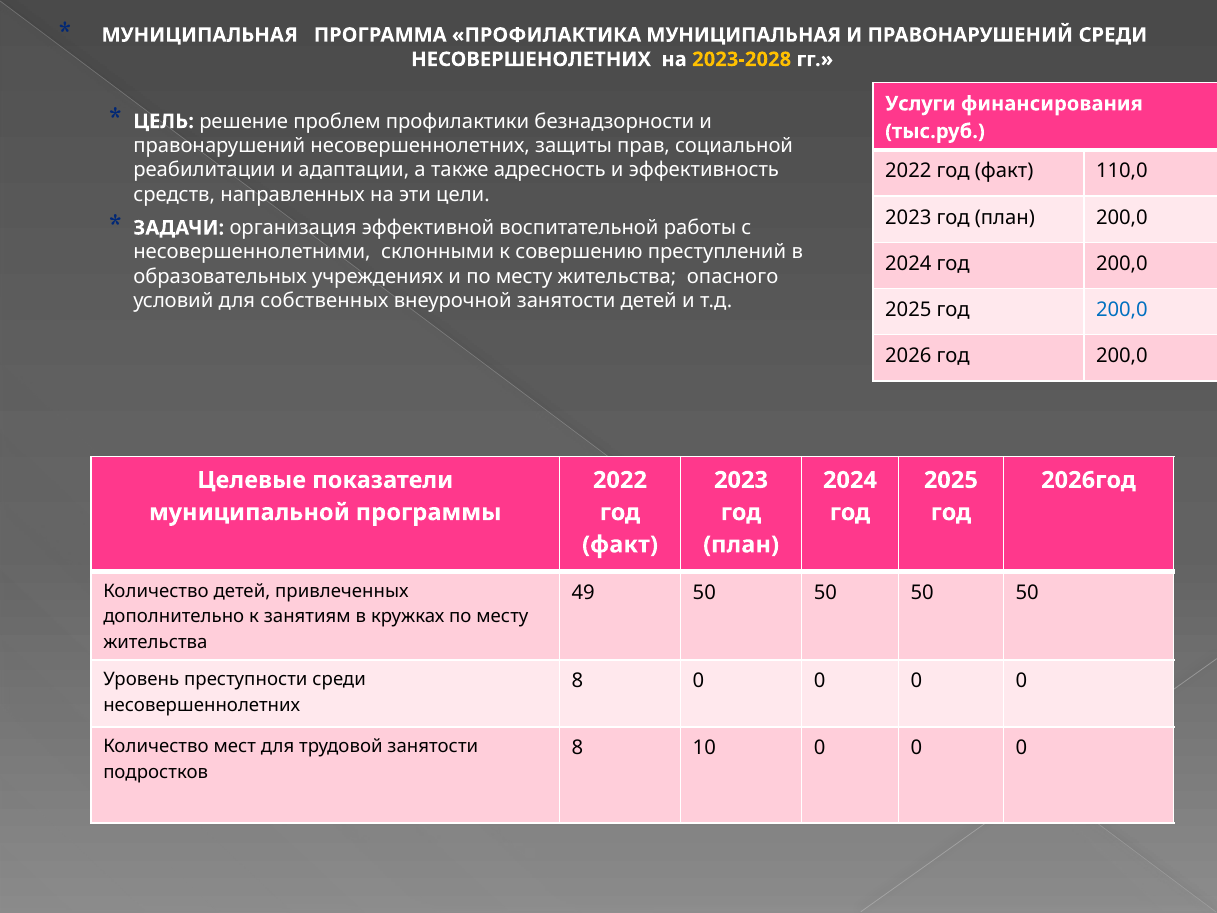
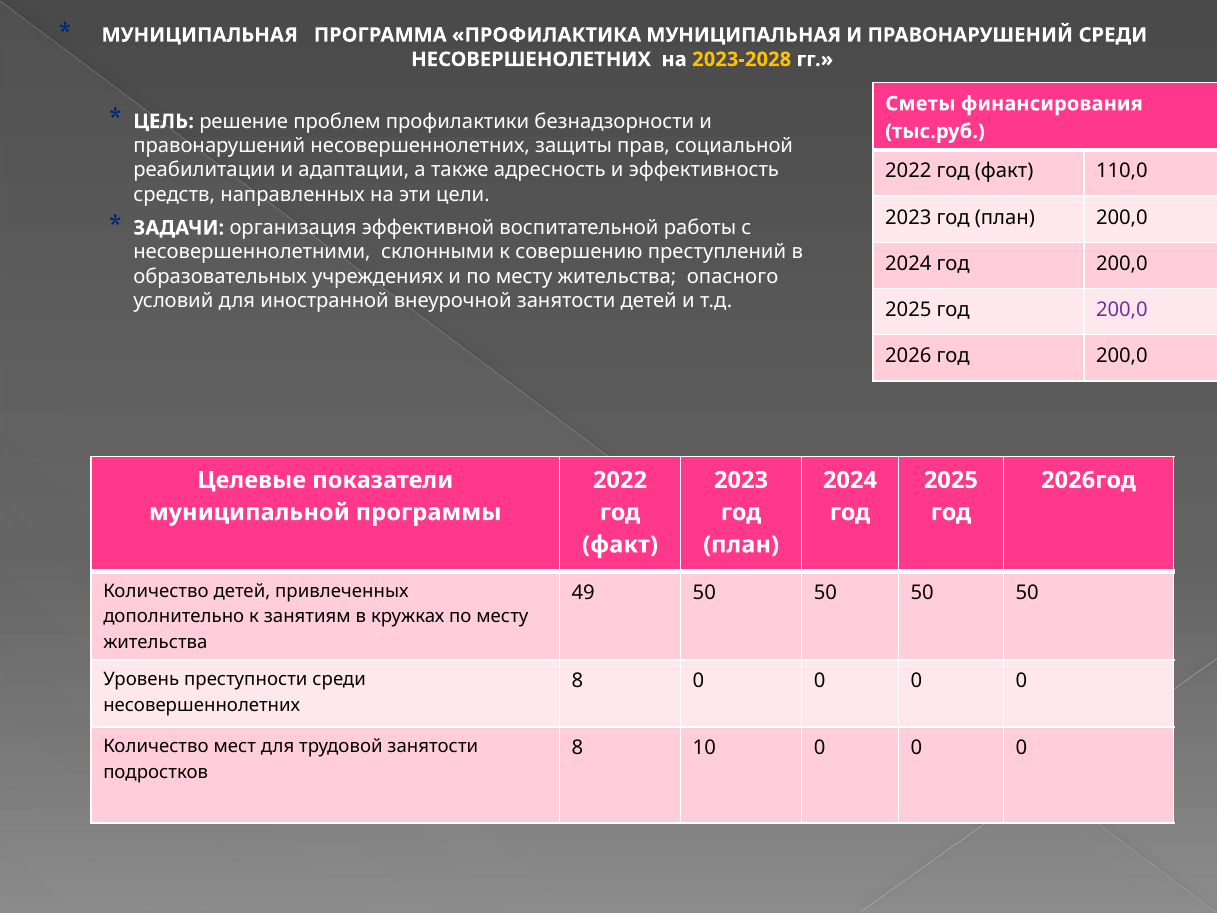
Услуги: Услуги -> Сметы
собственных: собственных -> иностранной
200,0 at (1122, 310) colour: blue -> purple
